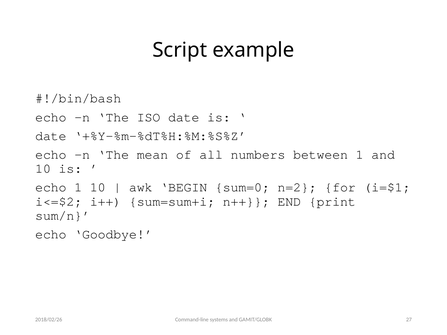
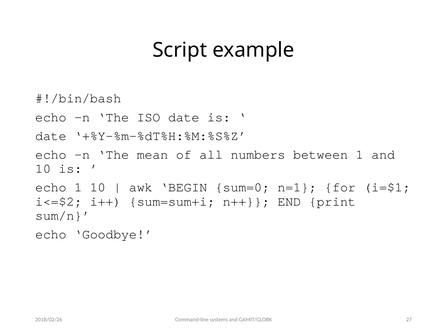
n=2: n=2 -> n=1
